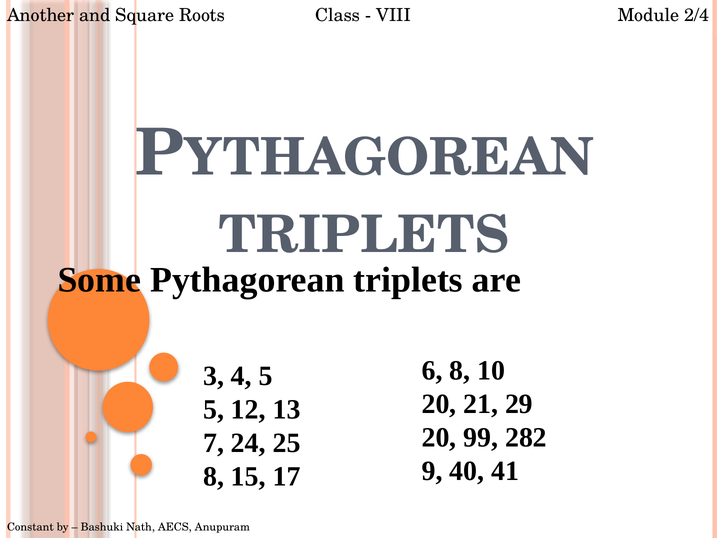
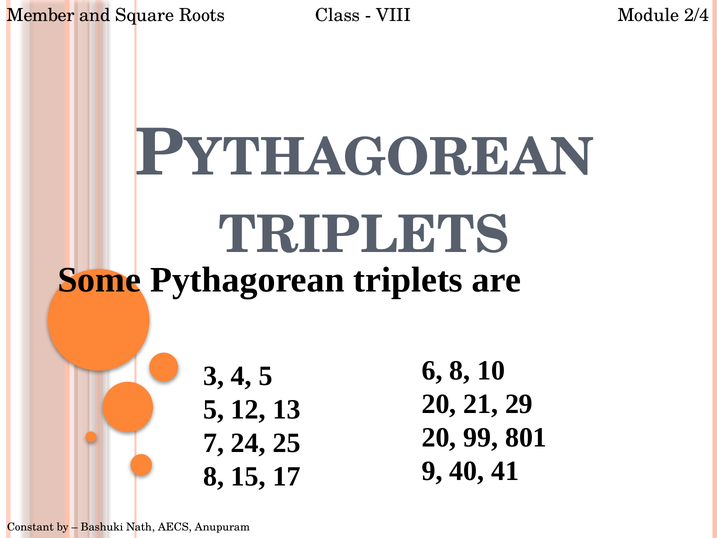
Another: Another -> Member
282: 282 -> 801
